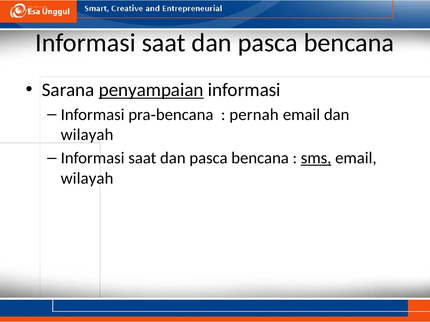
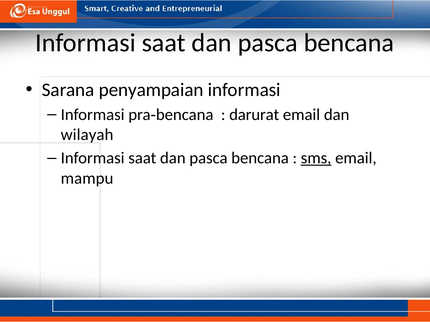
penyampaian underline: present -> none
pernah: pernah -> darurat
wilayah at (87, 178): wilayah -> mampu
